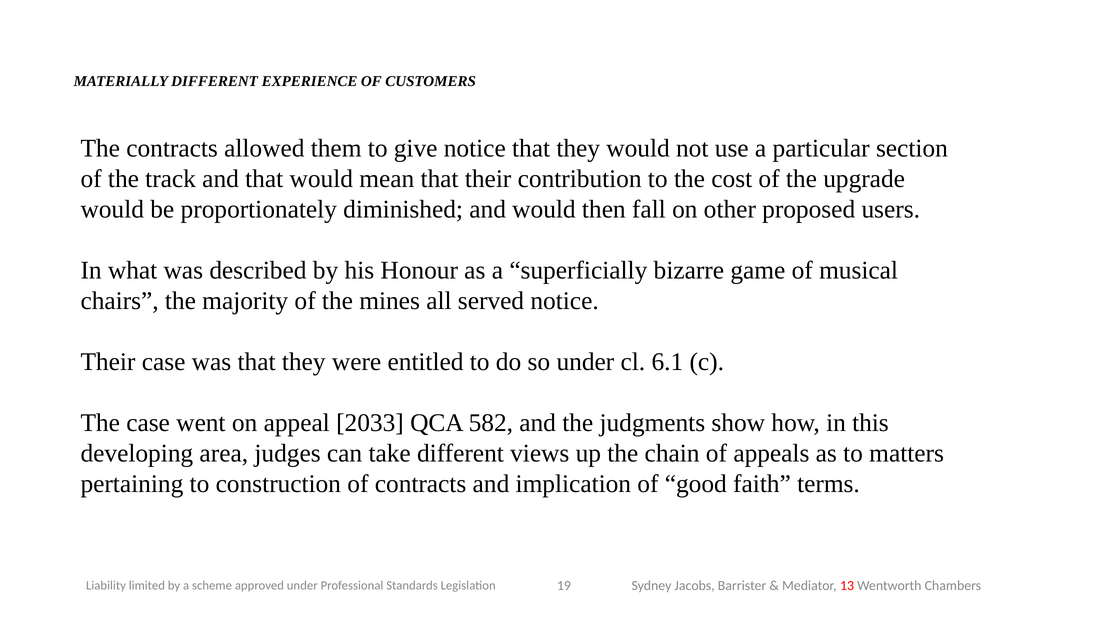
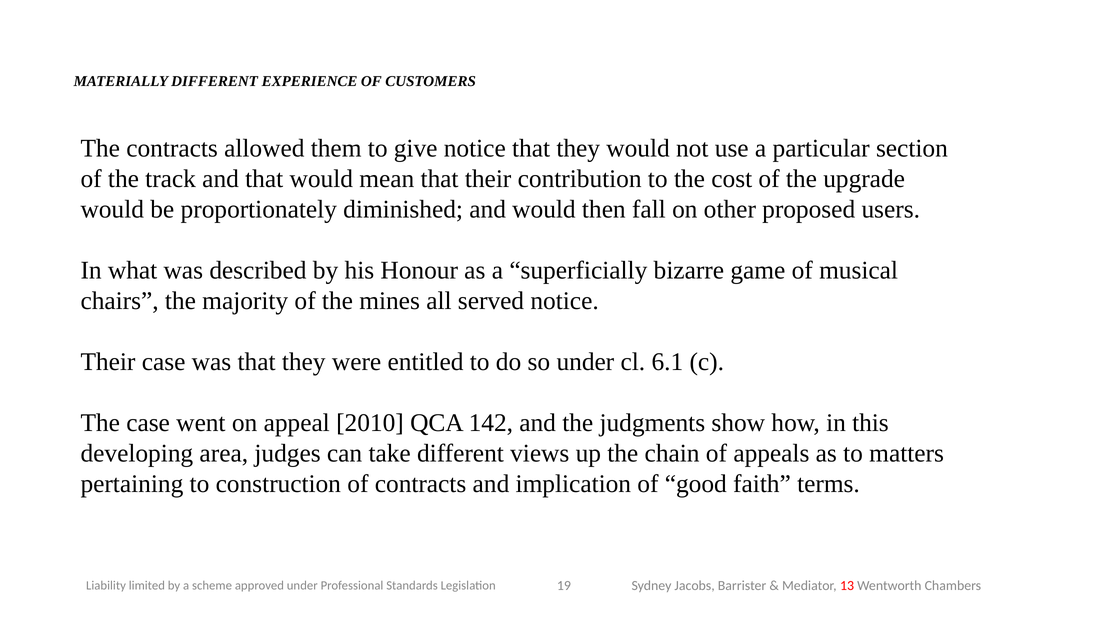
2033: 2033 -> 2010
582: 582 -> 142
